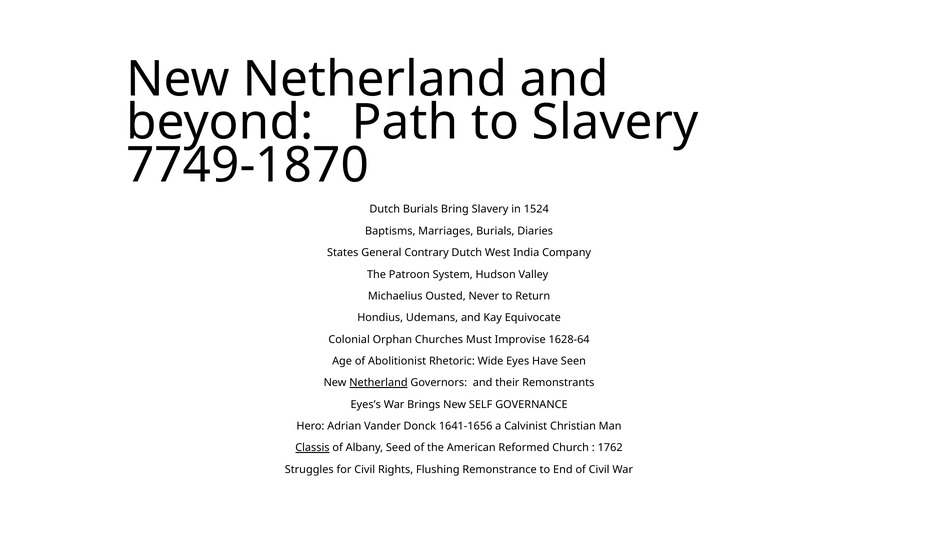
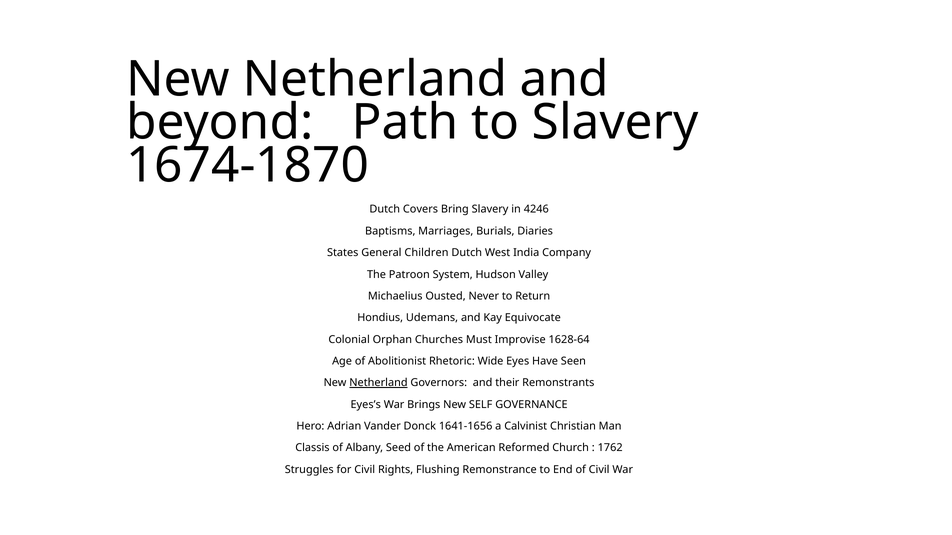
7749-1870: 7749-1870 -> 1674-1870
Dutch Burials: Burials -> Covers
1524: 1524 -> 4246
Contrary: Contrary -> Children
Classis underline: present -> none
